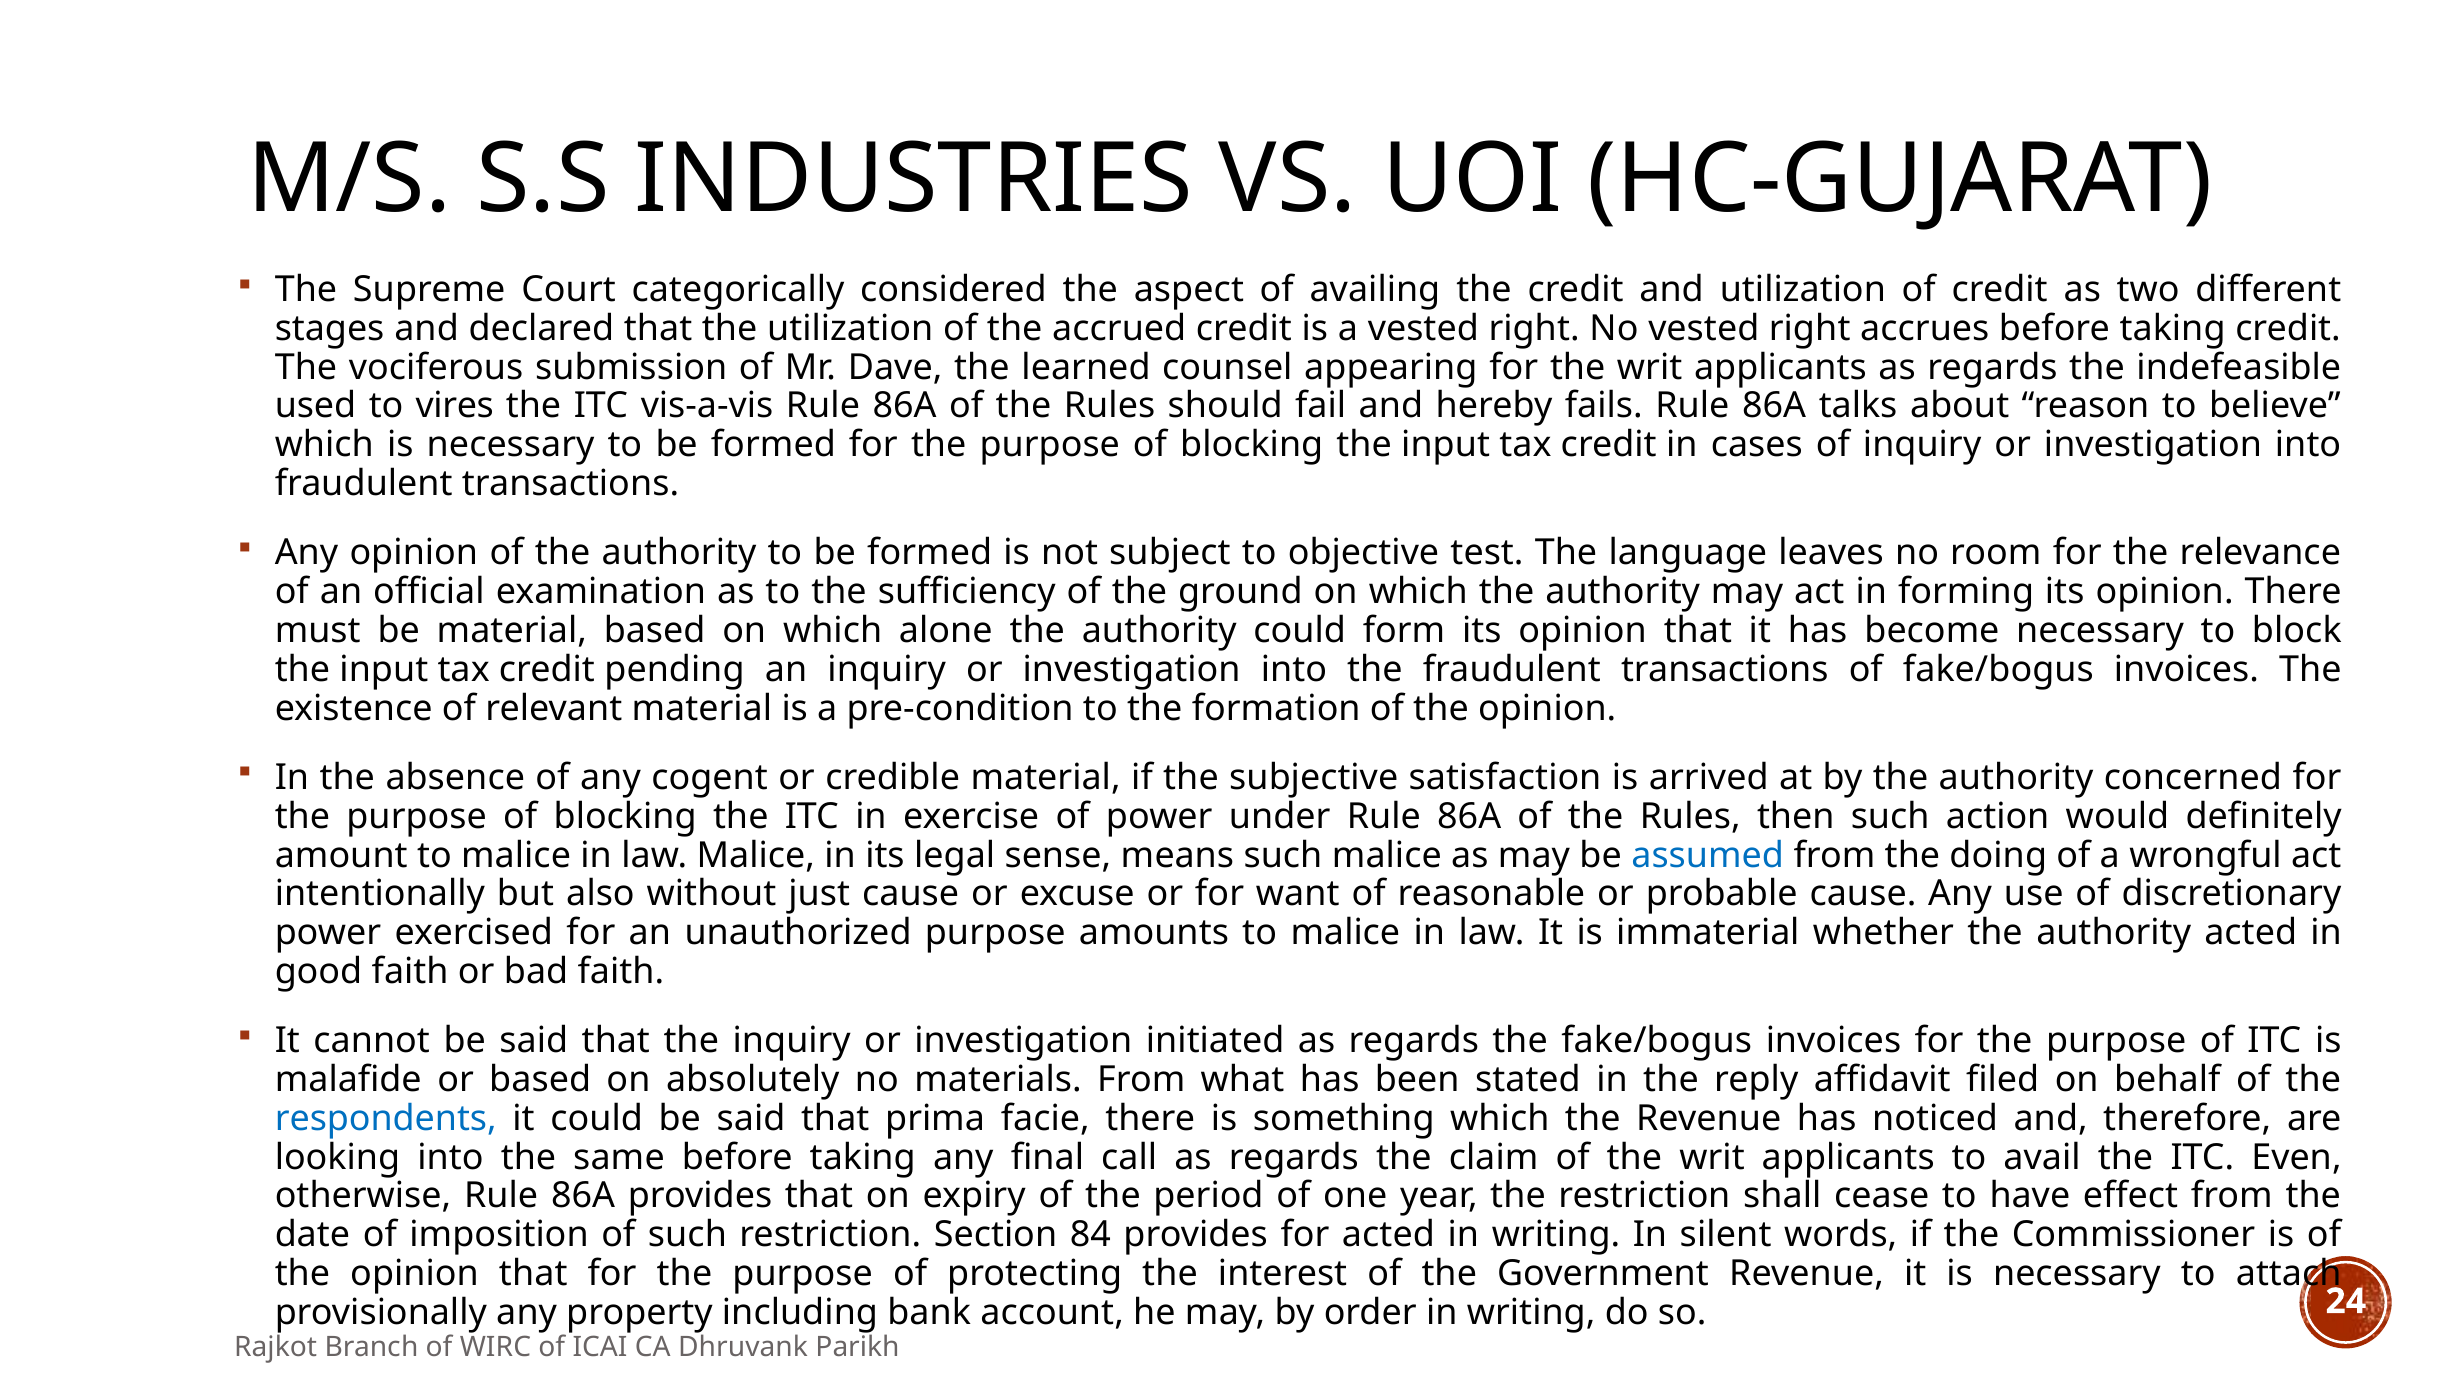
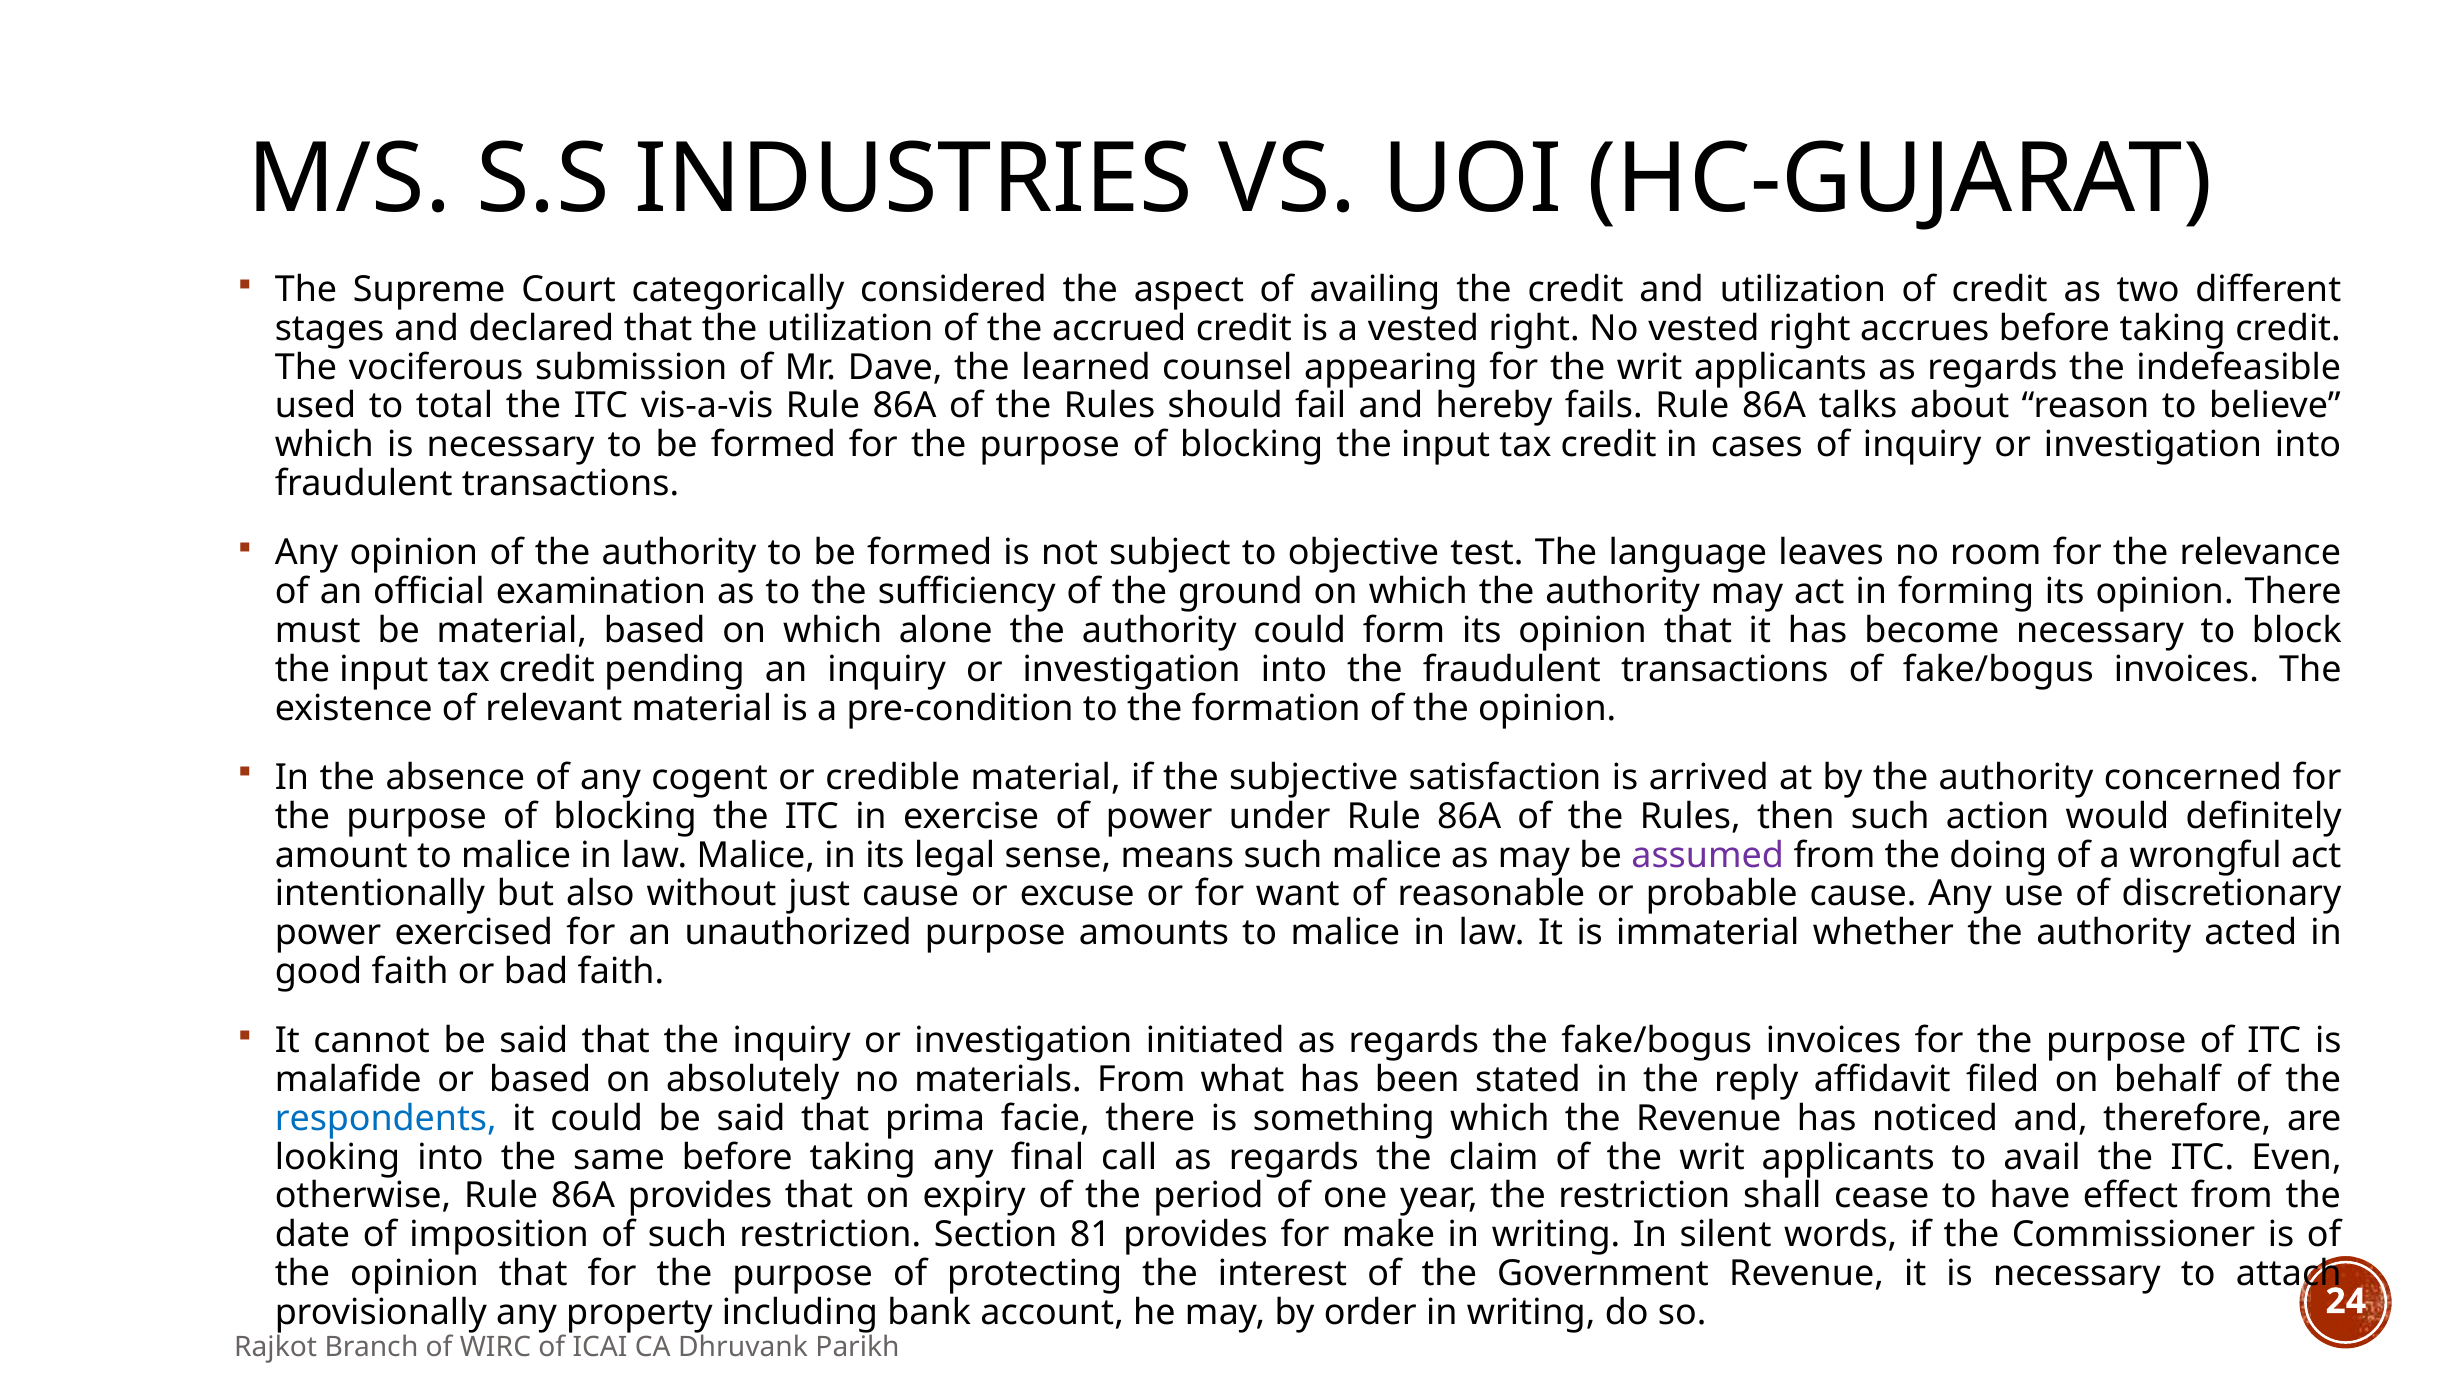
vires: vires -> total
assumed colour: blue -> purple
84: 84 -> 81
for acted: acted -> make
